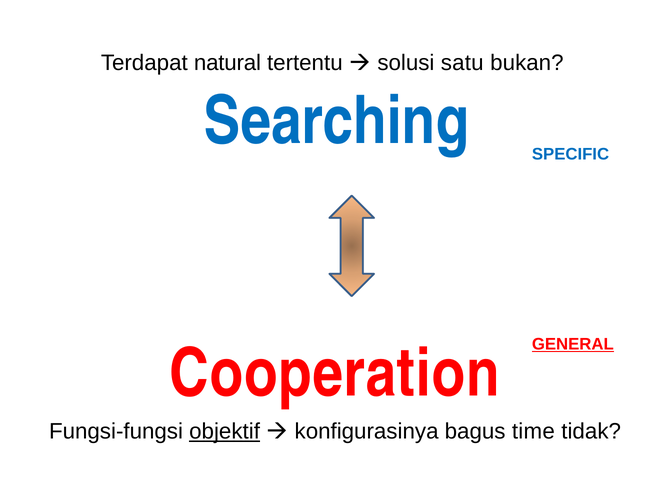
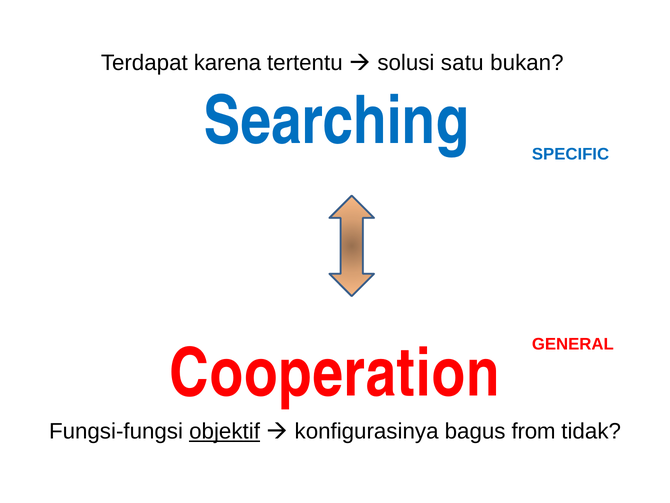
natural: natural -> karena
GENERAL underline: present -> none
time: time -> from
